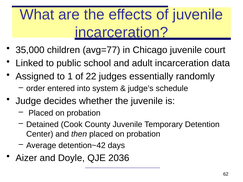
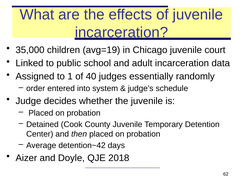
avg=77: avg=77 -> avg=19
22: 22 -> 40
2036: 2036 -> 2018
